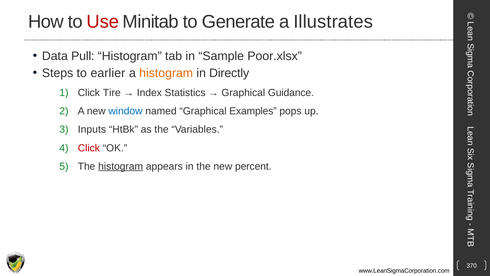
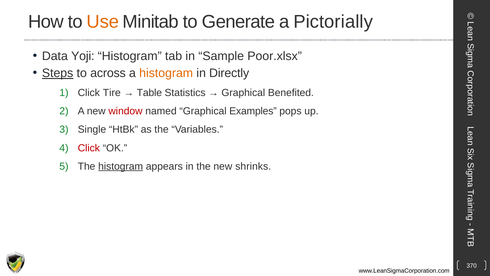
Use colour: red -> orange
Illustrates: Illustrates -> Pictorially
Pull: Pull -> Yoji
Steps underline: none -> present
earlier: earlier -> across
Index: Index -> Table
Guidance: Guidance -> Benefited
window colour: blue -> red
Inputs: Inputs -> Single
percent: percent -> shrinks
